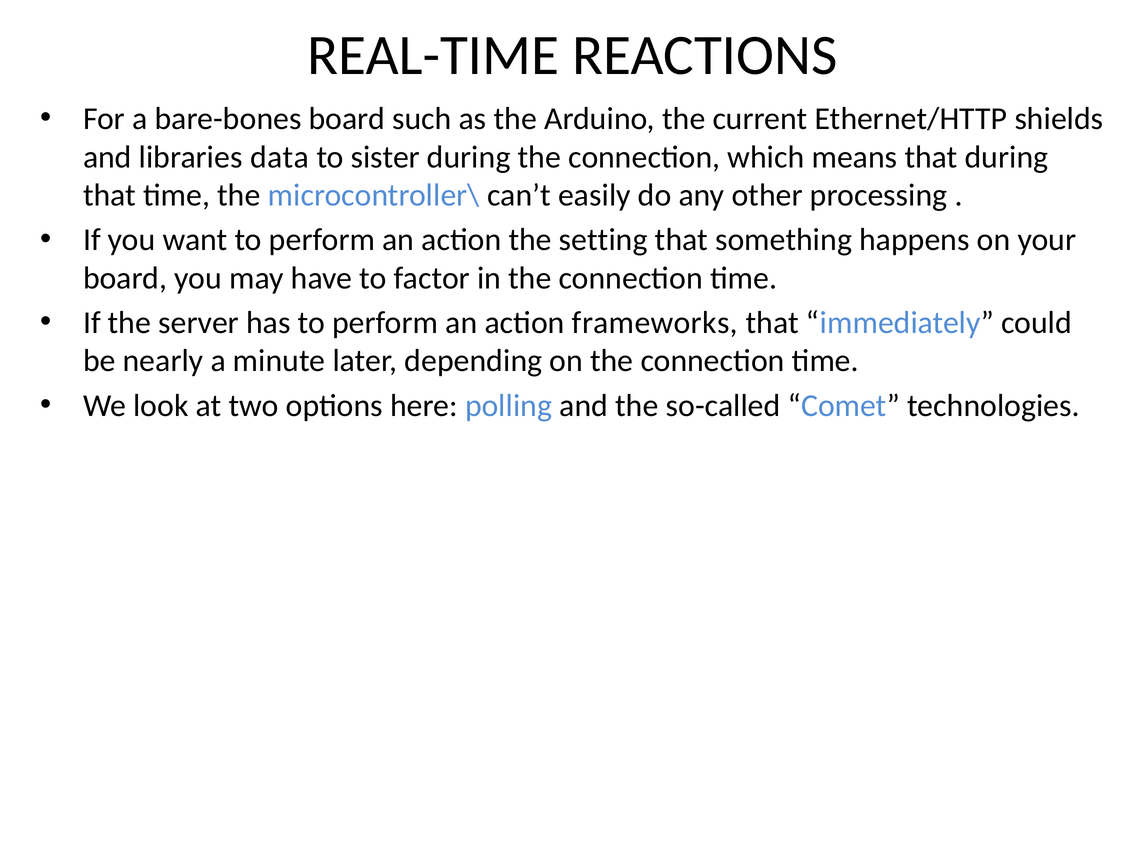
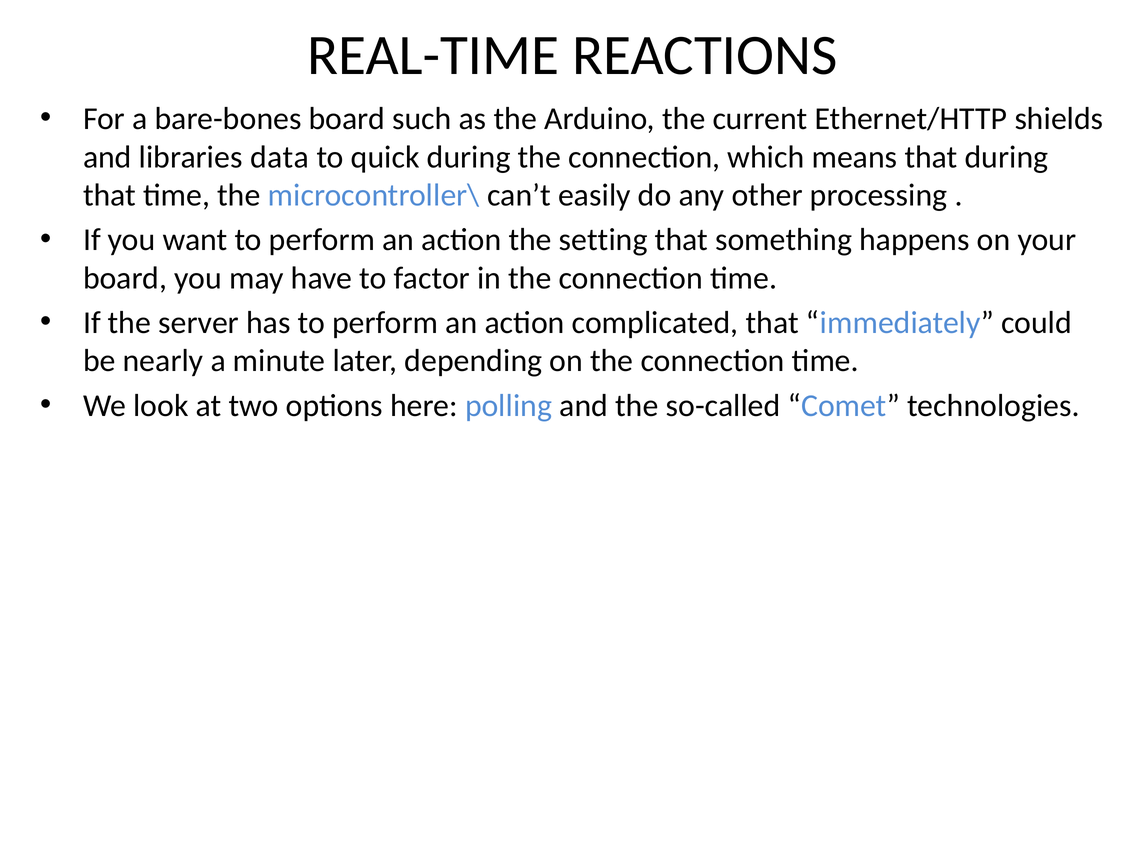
sister: sister -> quick
frameworks: frameworks -> complicated
